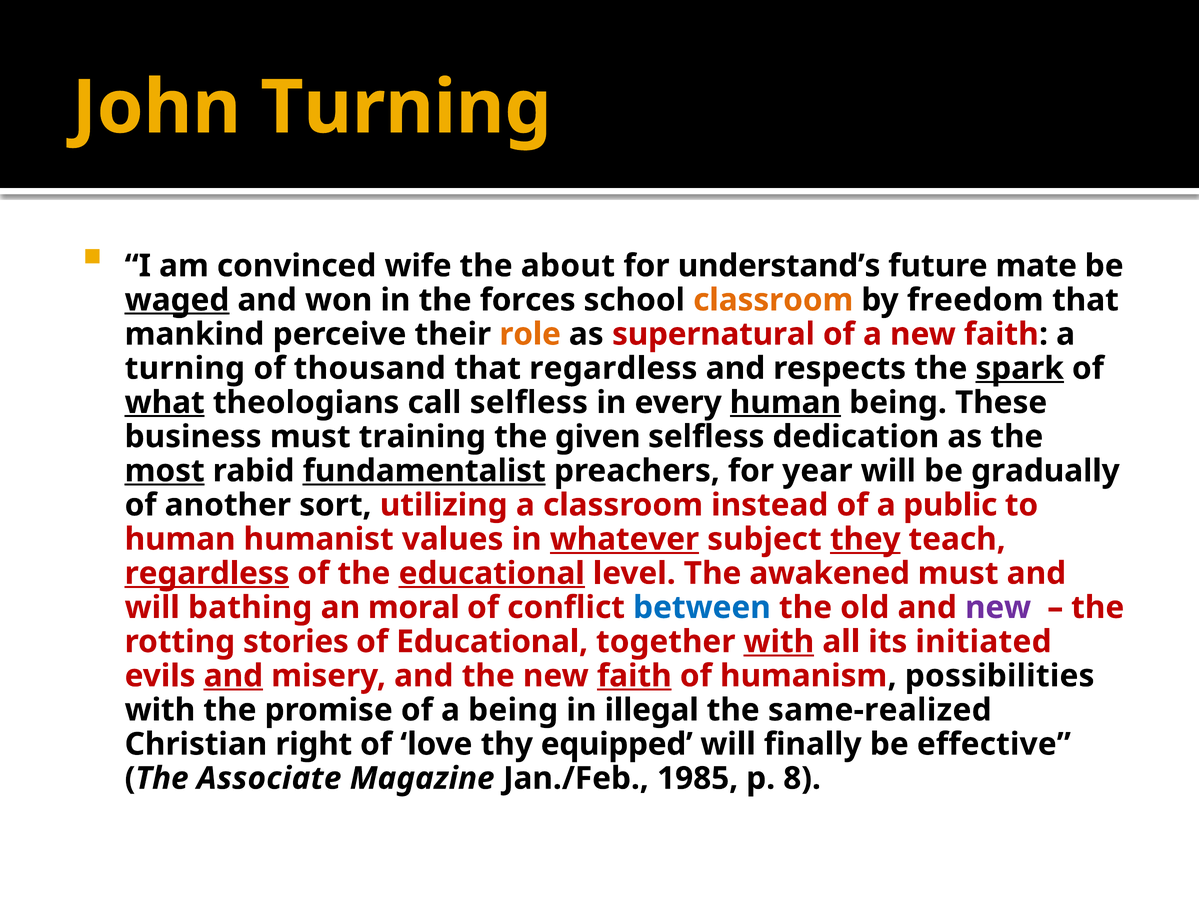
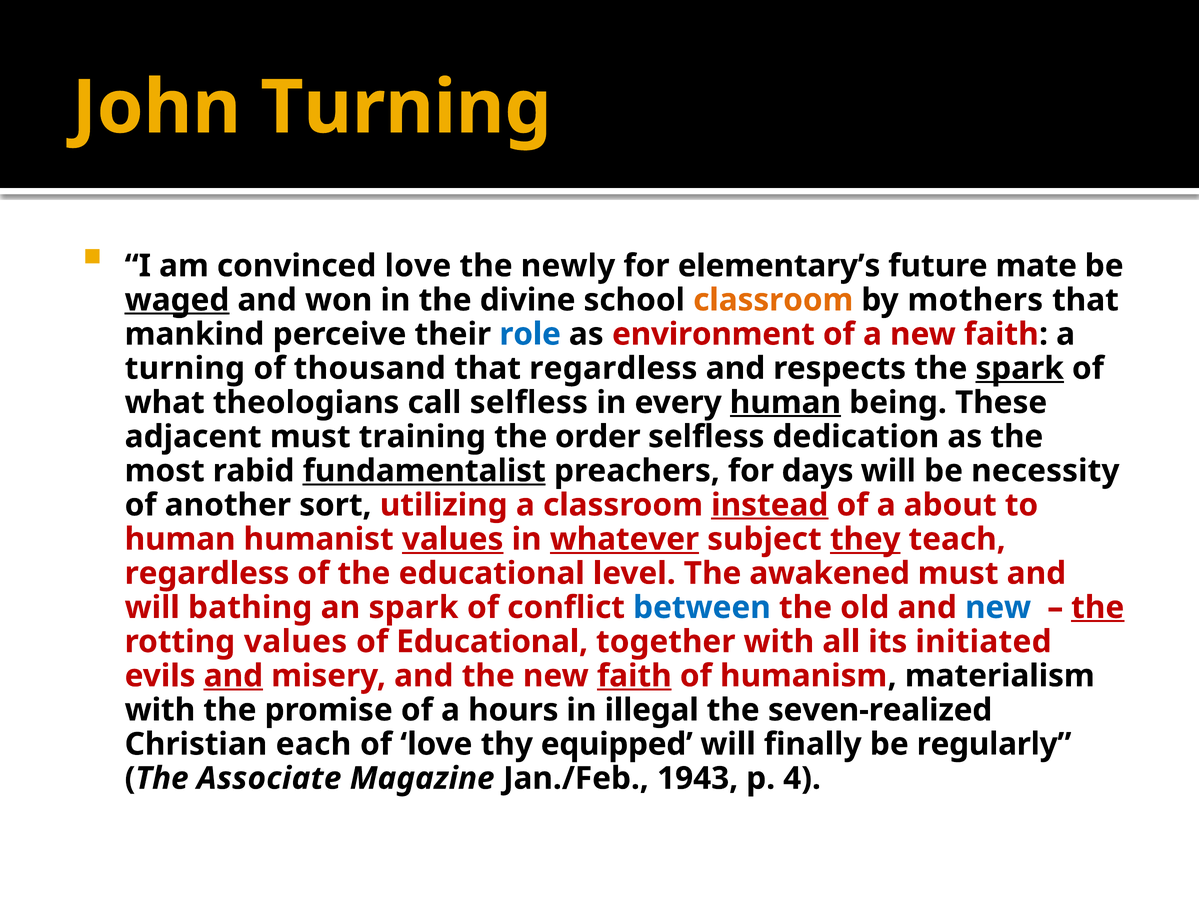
convinced wife: wife -> love
about: about -> newly
understand’s: understand’s -> elementary’s
forces: forces -> divine
freedom: freedom -> mothers
role colour: orange -> blue
supernatural: supernatural -> environment
what underline: present -> none
business: business -> adjacent
given: given -> order
most underline: present -> none
year: year -> days
gradually: gradually -> necessity
instead underline: none -> present
public: public -> about
values at (453, 539) underline: none -> present
regardless at (207, 574) underline: present -> none
educational at (492, 574) underline: present -> none
an moral: moral -> spark
new at (998, 608) colour: purple -> blue
the at (1098, 608) underline: none -> present
rotting stories: stories -> values
with at (779, 642) underline: present -> none
possibilities: possibilities -> materialism
a being: being -> hours
same-realized: same-realized -> seven-realized
right: right -> each
effective: effective -> regularly
1985: 1985 -> 1943
8: 8 -> 4
